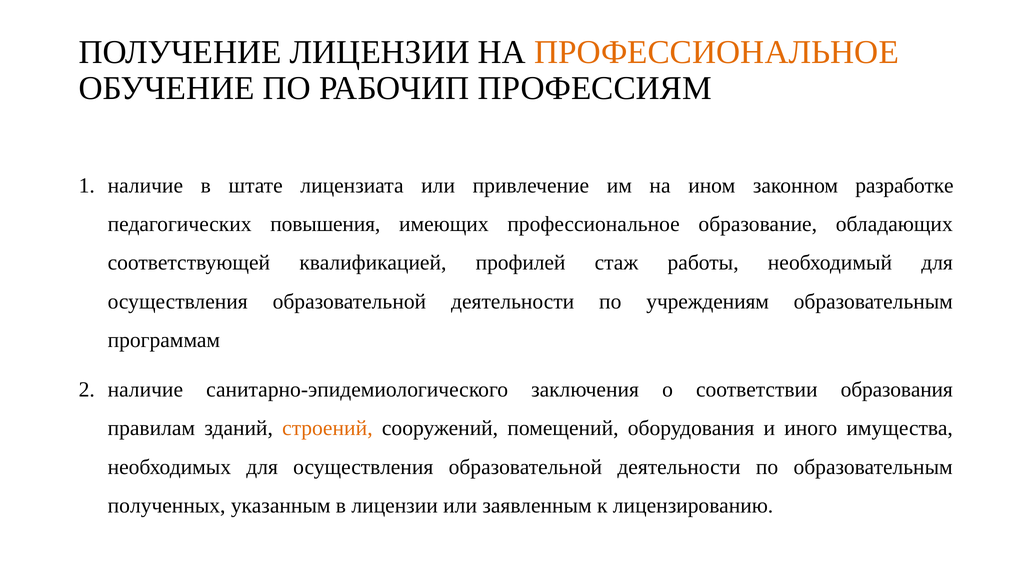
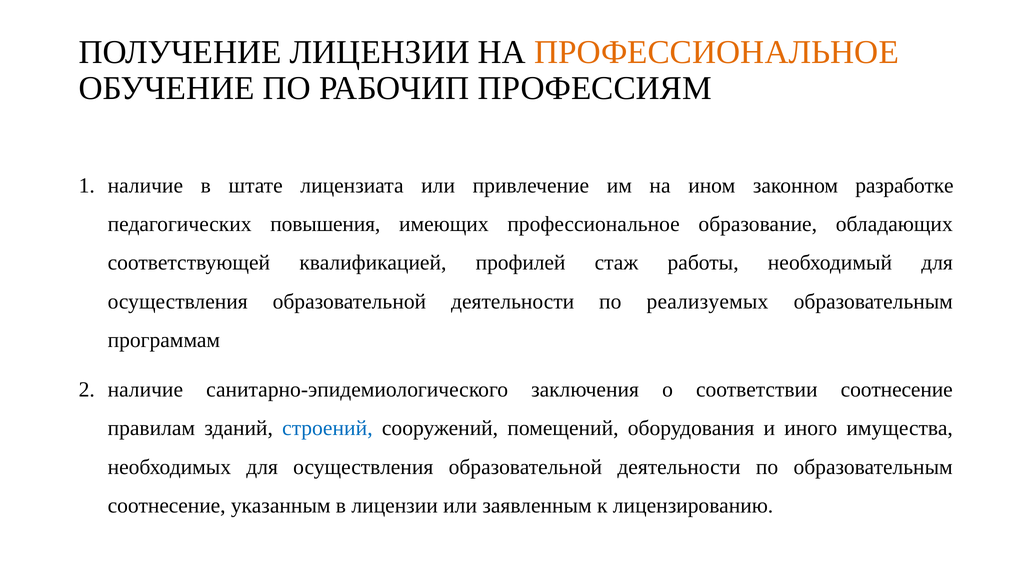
учреждениям: учреждениям -> реализуемых
соответствии образования: образования -> соотнесение
строений colour: orange -> blue
полученных at (167, 506): полученных -> соотнесение
